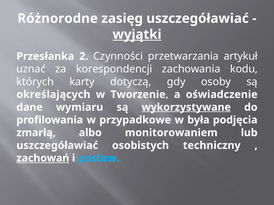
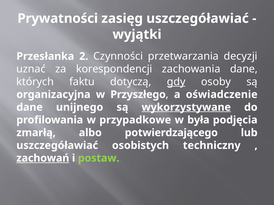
Różnorodne: Różnorodne -> Prywatności
wyjątki underline: present -> none
artykuł: artykuł -> decyzji
zachowania kodu: kodu -> dane
karty: karty -> faktu
gdy underline: none -> present
określających: określających -> organizacyjna
Tworzenie: Tworzenie -> Przyszłego
wymiaru: wymiaru -> unijnego
monitorowaniem: monitorowaniem -> potwierdzającego
postaw colour: light blue -> light green
